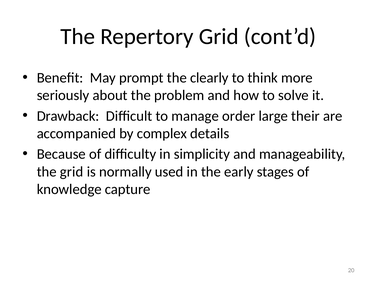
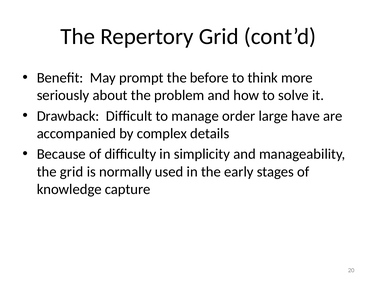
clearly: clearly -> before
their: their -> have
